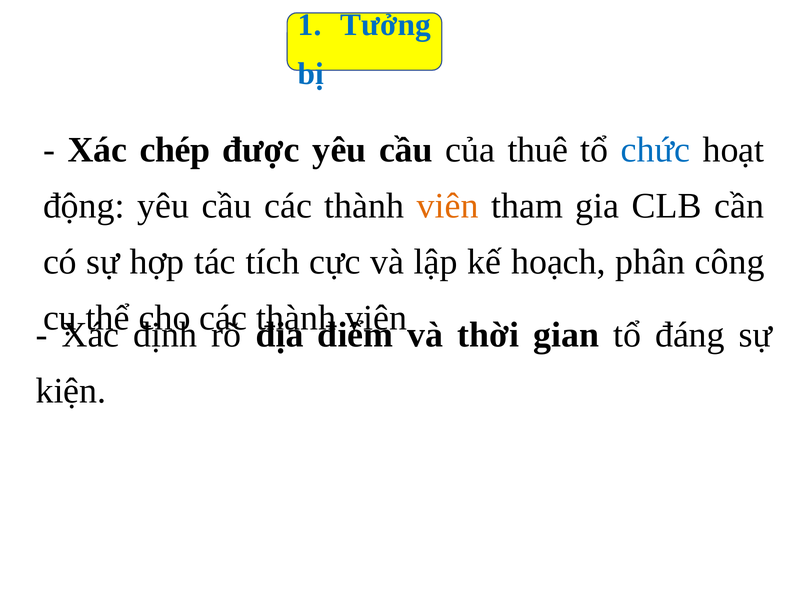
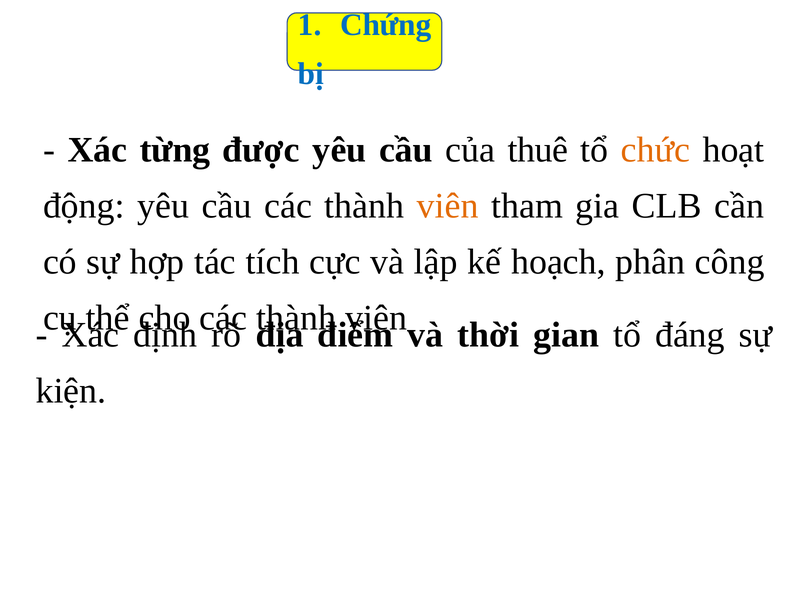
Tưởng: Tưởng -> Chứng
chép: chép -> từng
chức colour: blue -> orange
